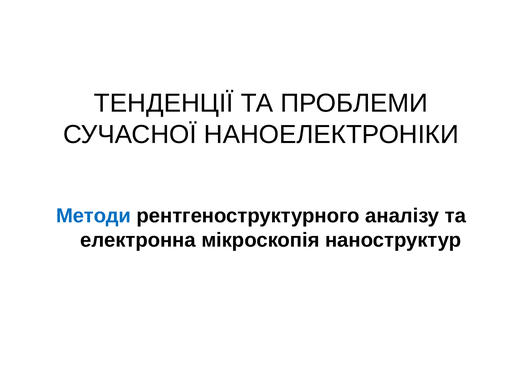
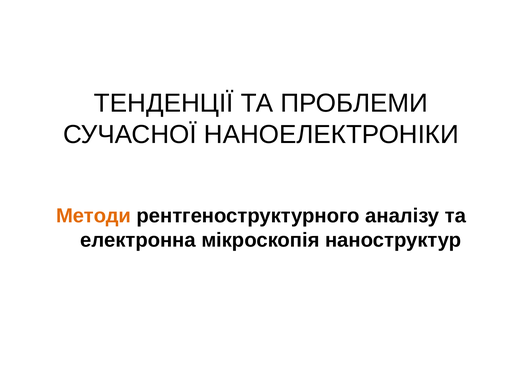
Методи colour: blue -> orange
